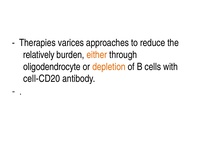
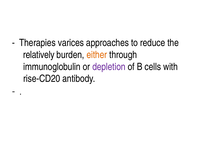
oligodendrocyte: oligodendrocyte -> immunoglobulin
depletion colour: orange -> purple
cell-CD20: cell-CD20 -> rise-CD20
